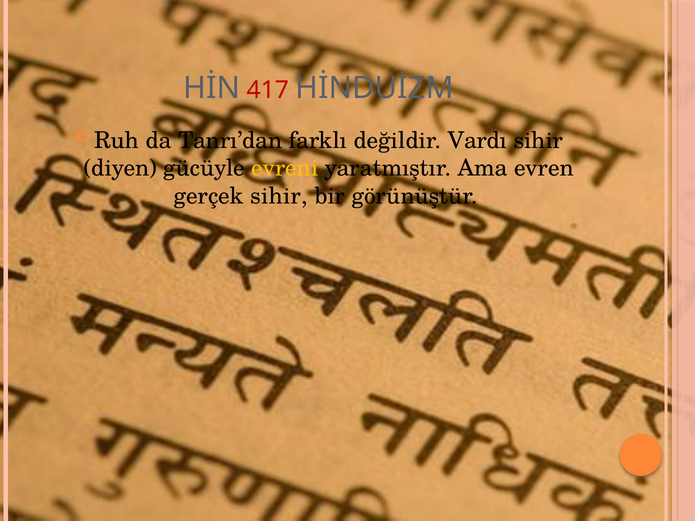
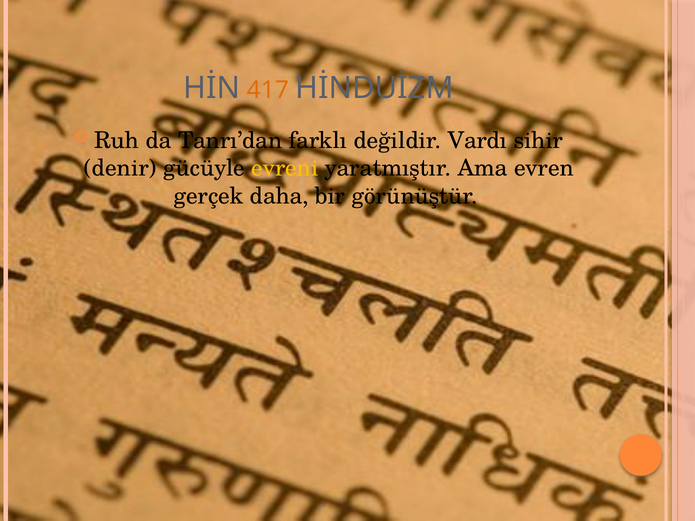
417 colour: red -> orange
diyen: diyen -> denir
gerçek sihir: sihir -> daha
